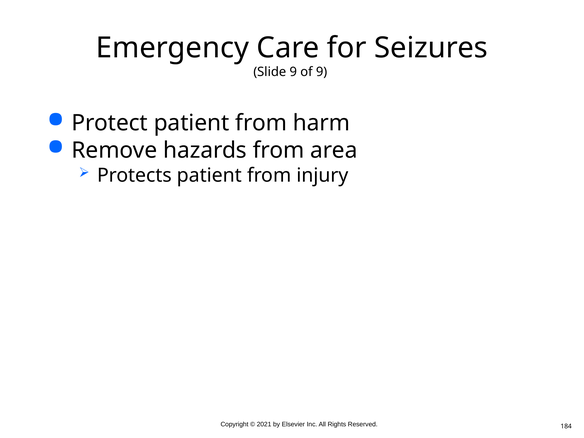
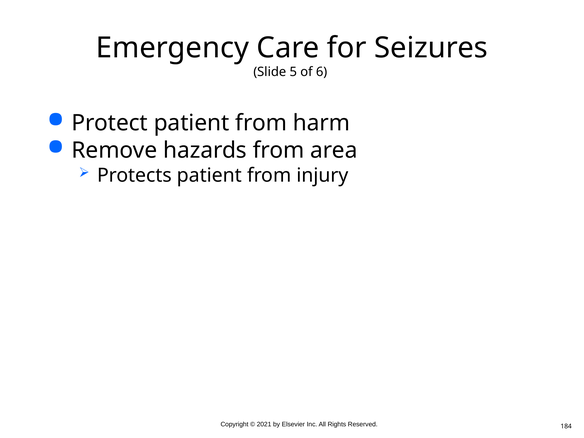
Slide 9: 9 -> 5
of 9: 9 -> 6
